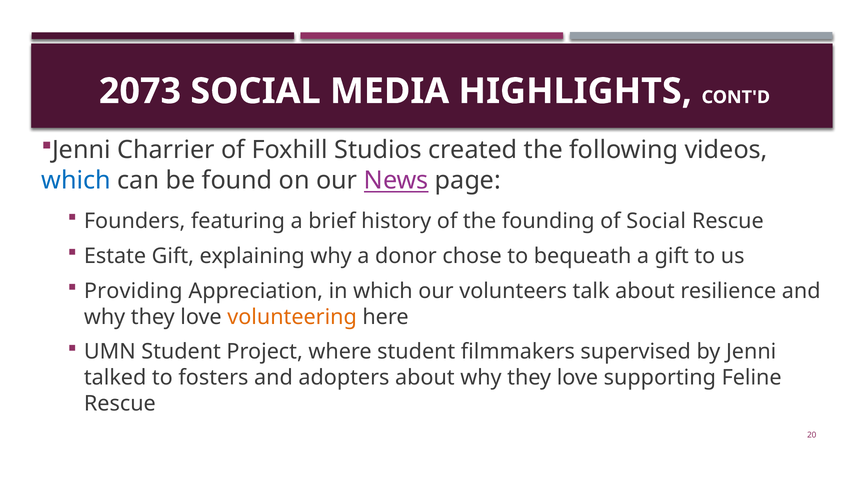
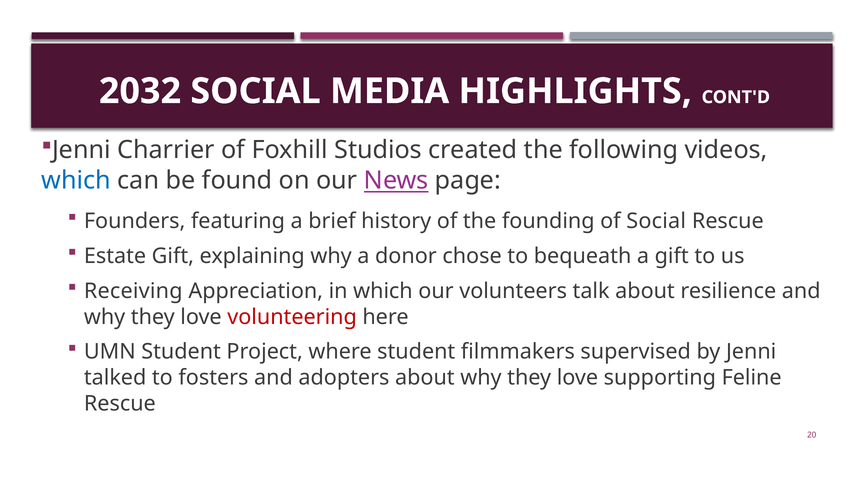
2073: 2073 -> 2032
Providing: Providing -> Receiving
volunteering colour: orange -> red
